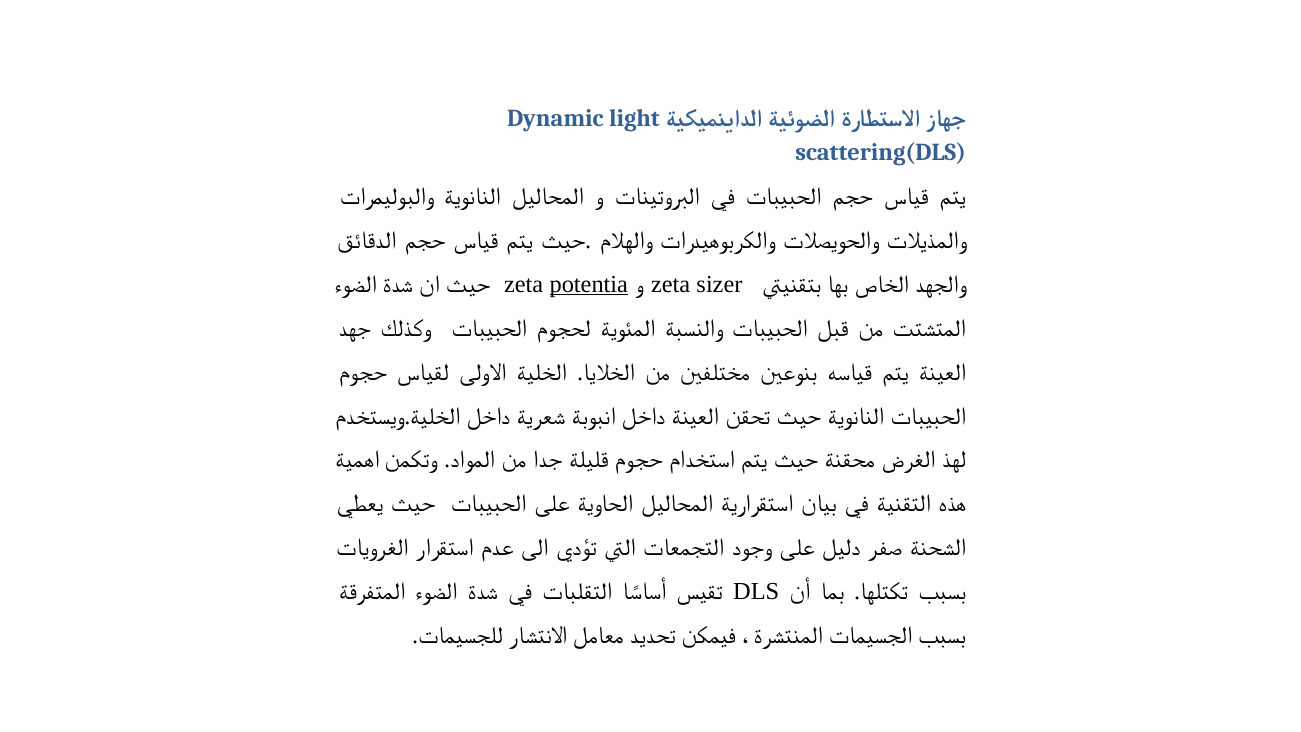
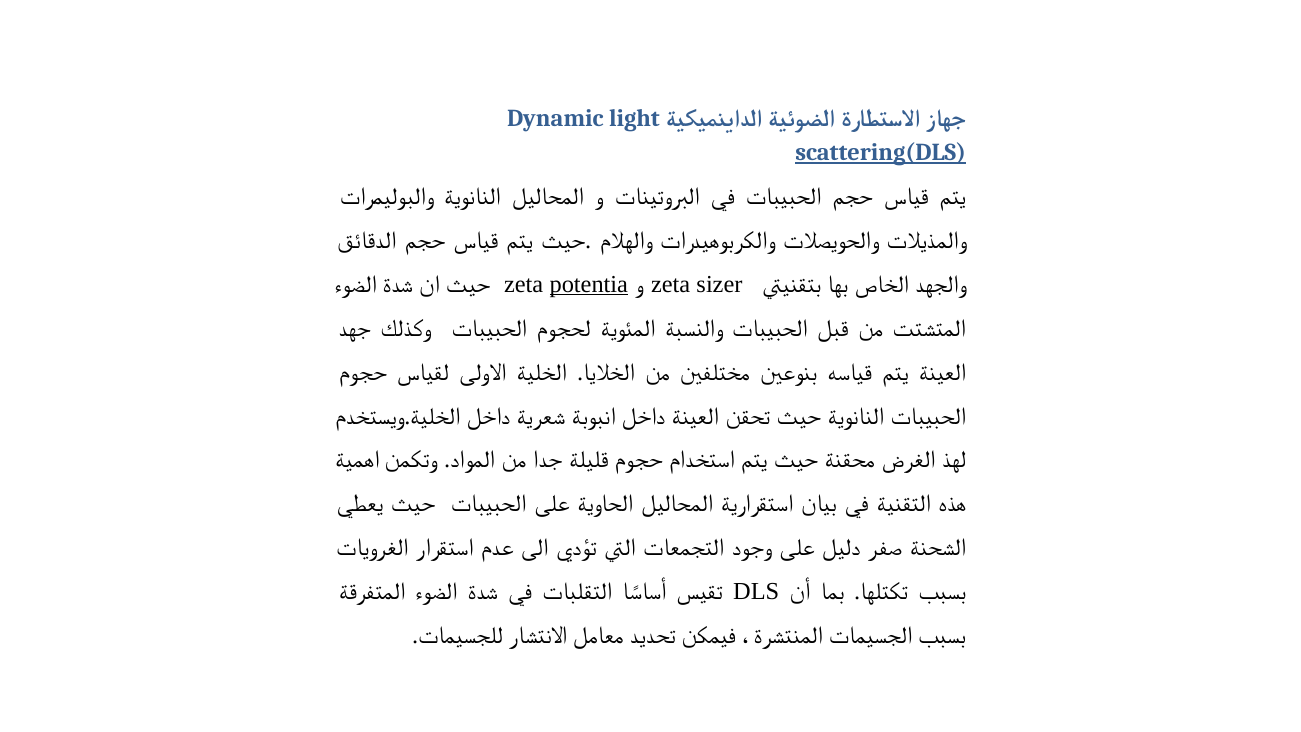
scattering(DLS underline: none -> present
